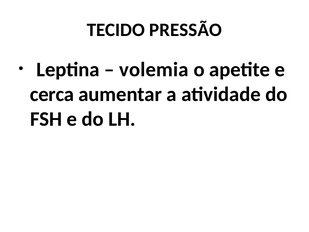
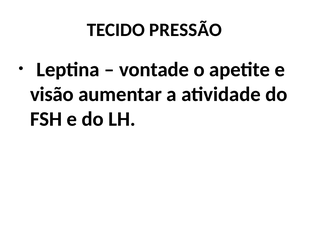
volemia: volemia -> vontade
cerca: cerca -> visão
